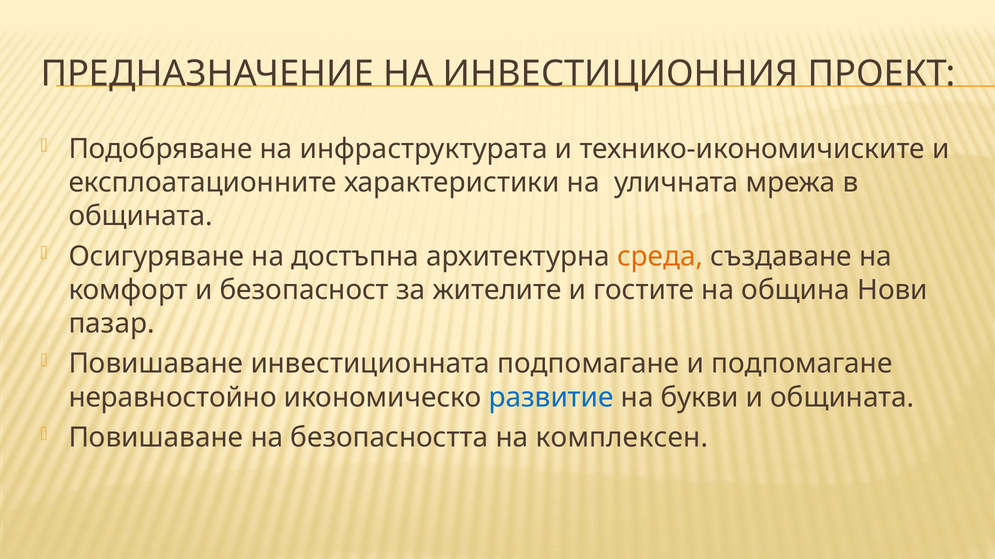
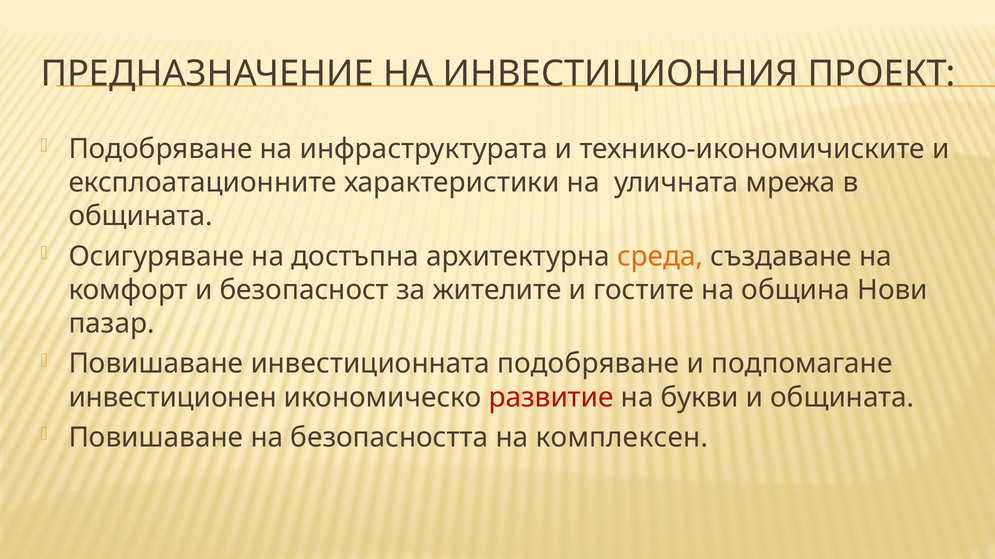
инвестиционната подпомагане: подпомагане -> подобряване
неравностойно: неравностойно -> инвестиционен
развитие colour: blue -> red
